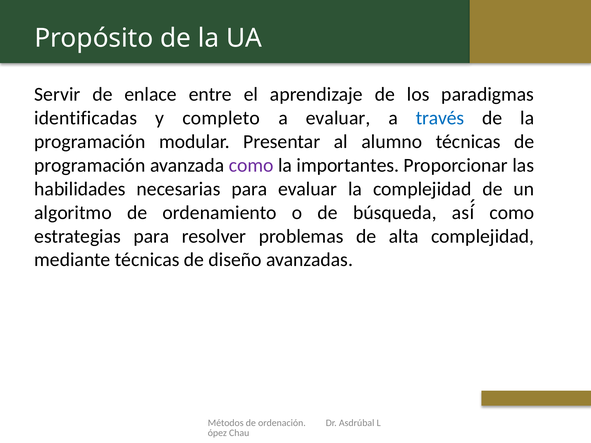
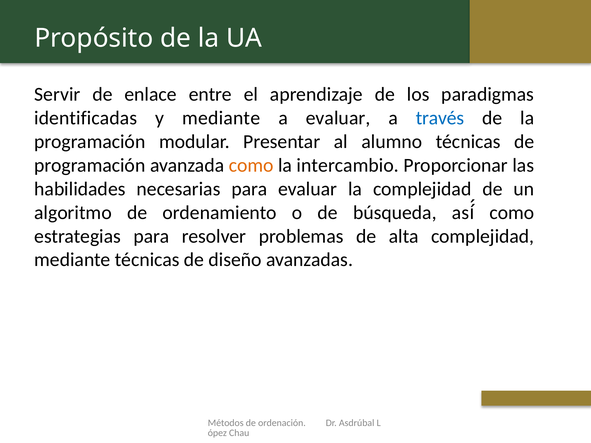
y completo: completo -> mediante
como at (251, 165) colour: purple -> orange
importantes: importantes -> intercambio
